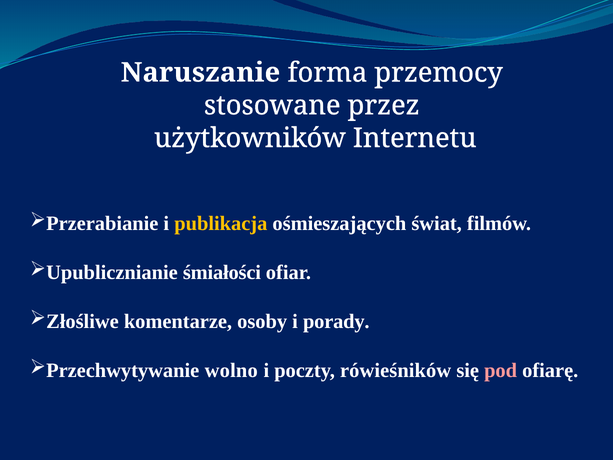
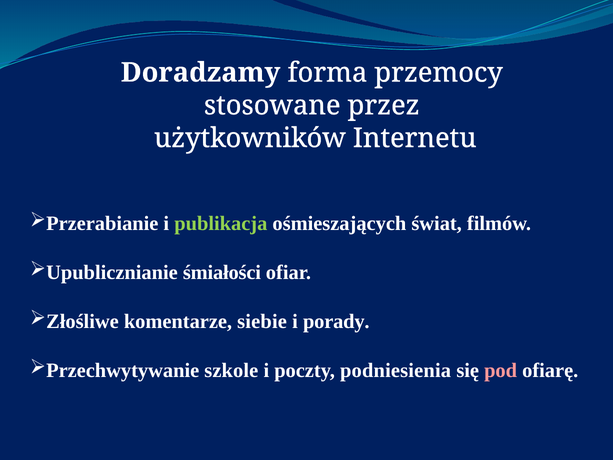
Naruszanie: Naruszanie -> Doradzamy
publikacja colour: yellow -> light green
osoby: osoby -> siebie
wolno: wolno -> szkole
rówieśników: rówieśników -> podniesienia
